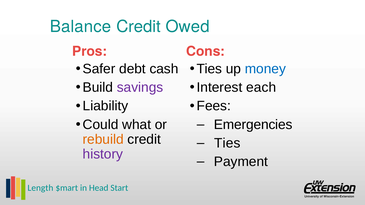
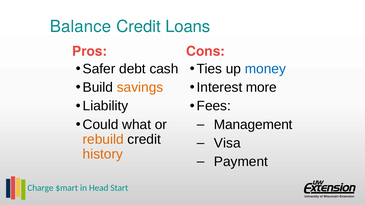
Owed: Owed -> Loans
savings colour: purple -> orange
each: each -> more
Emergencies: Emergencies -> Management
Ties at (227, 143): Ties -> Visa
history colour: purple -> orange
Length: Length -> Charge
